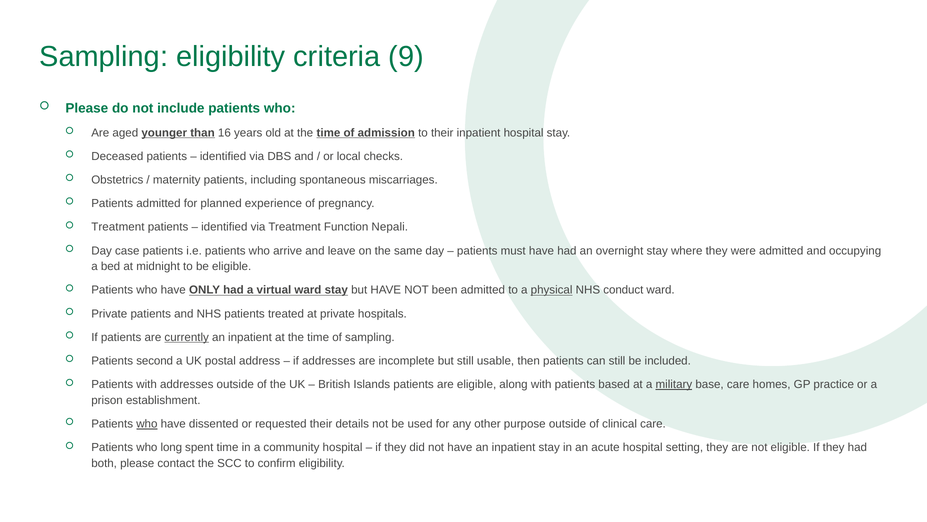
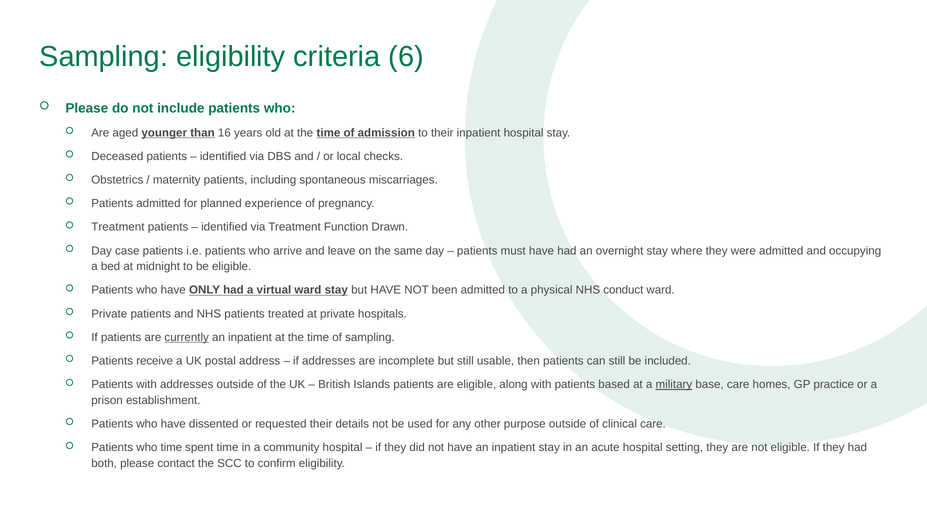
9: 9 -> 6
Nepali: Nepali -> Drawn
physical underline: present -> none
second: second -> receive
who at (147, 424) underline: present -> none
who long: long -> time
